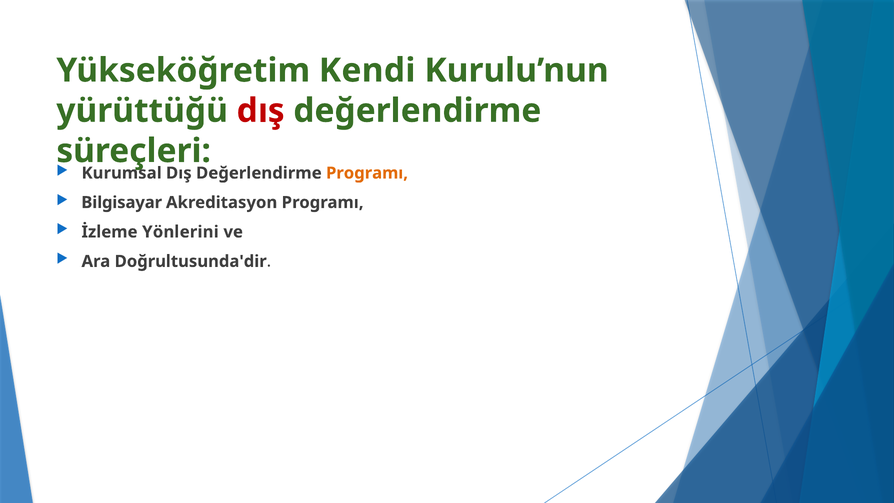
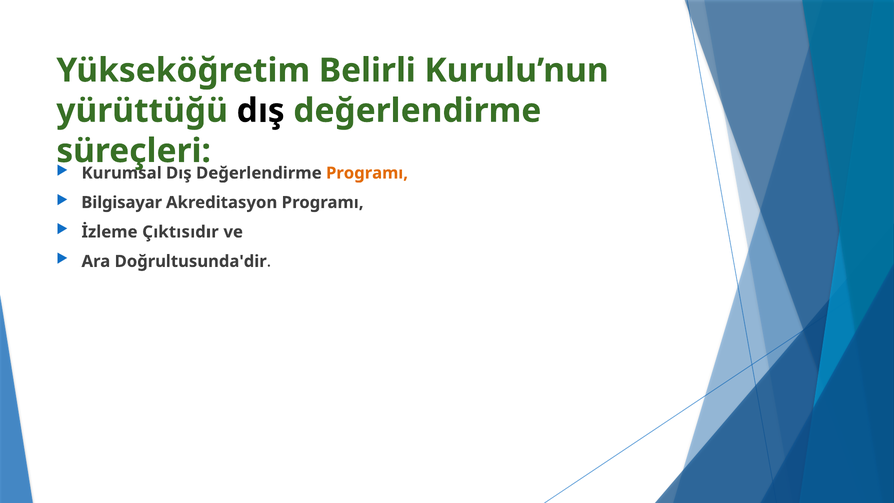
Kendi: Kendi -> Belirli
dış at (261, 111) colour: red -> black
Yönlerini: Yönlerini -> Çıktısıdır
